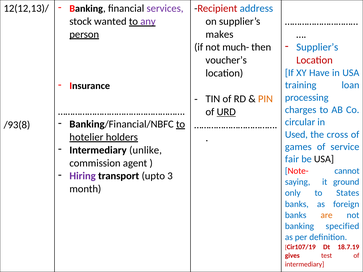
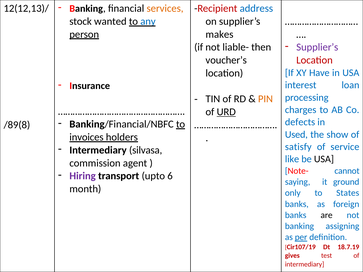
services colour: purple -> orange
any colour: purple -> blue
Supplier’s at (317, 47) colour: blue -> purple
much-: much- -> liable-
training: training -> interest
circular: circular -> defects
/93(8: /93(8 -> /89(8
cross: cross -> show
hotelier: hotelier -> invoices
games: games -> satisfy
unlike: unlike -> silvasa
fair: fair -> like
3: 3 -> 6
are colour: orange -> black
specified: specified -> assigning
per underline: none -> present
